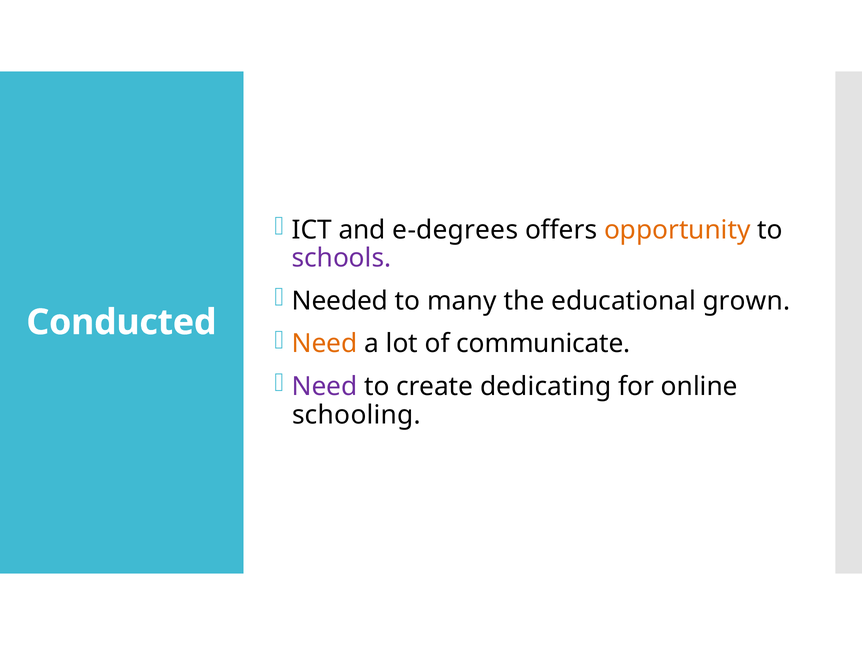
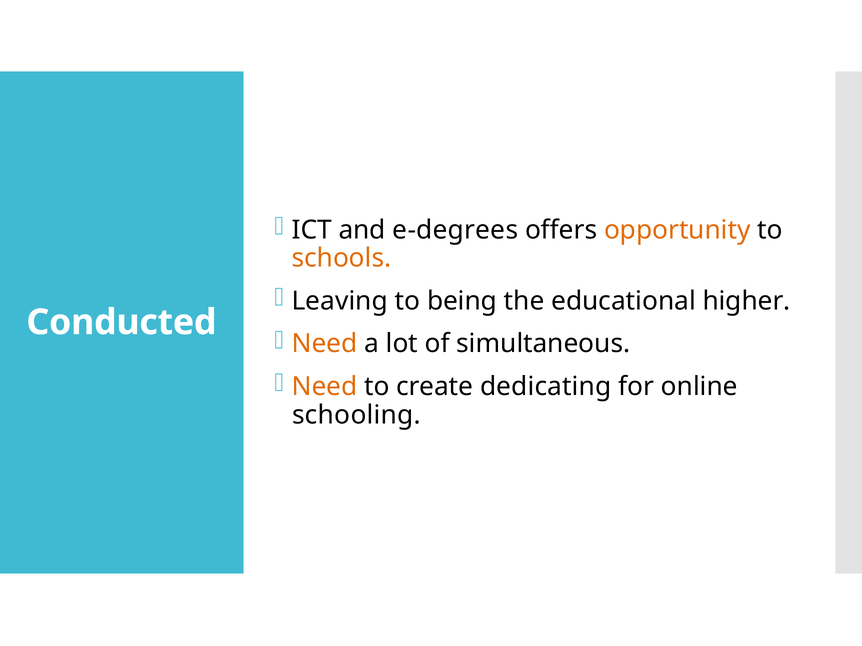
schools colour: purple -> orange
Needed: Needed -> Leaving
many: many -> being
grown: grown -> higher
communicate: communicate -> simultaneous
Need at (325, 387) colour: purple -> orange
